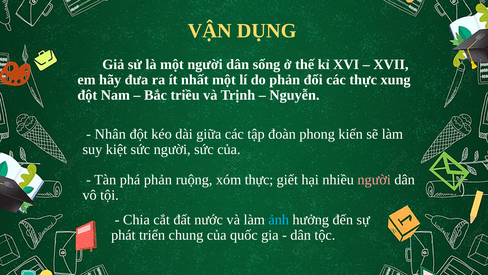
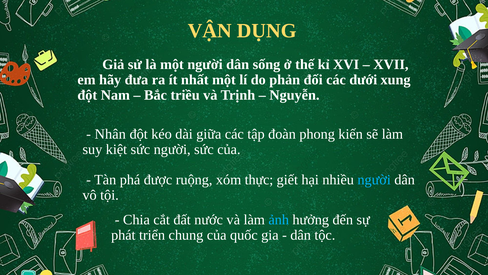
các thực: thực -> dưới
phá phản: phản -> được
người at (374, 179) colour: pink -> light blue
